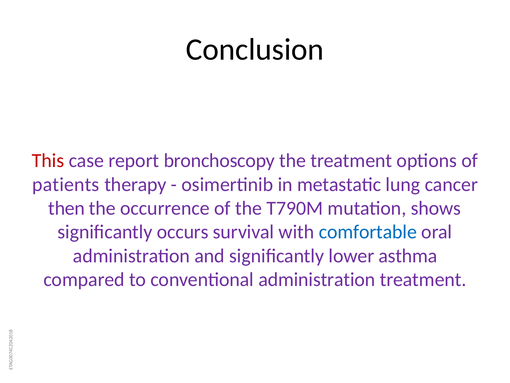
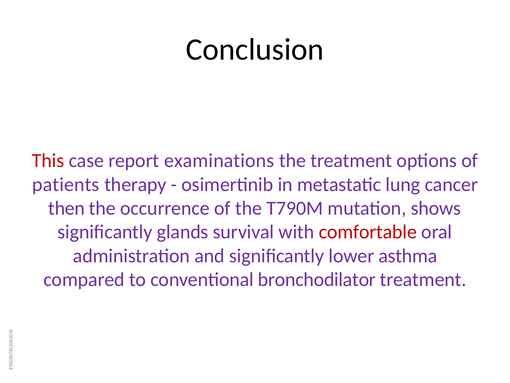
bronchoscopy: bronchoscopy -> examinations
occurs: occurs -> glands
comfortable colour: blue -> red
conventional administration: administration -> bronchodilator
